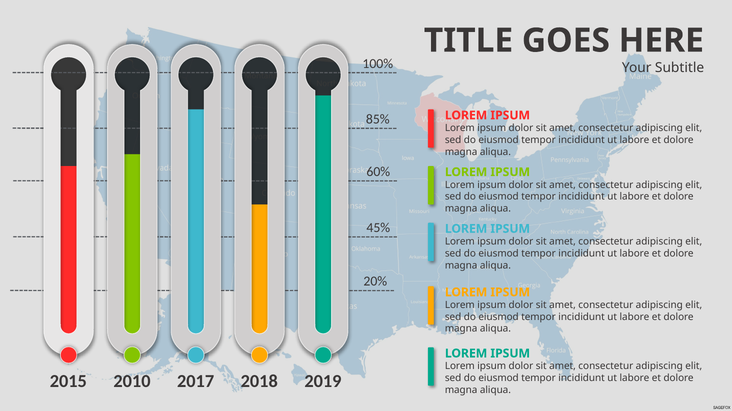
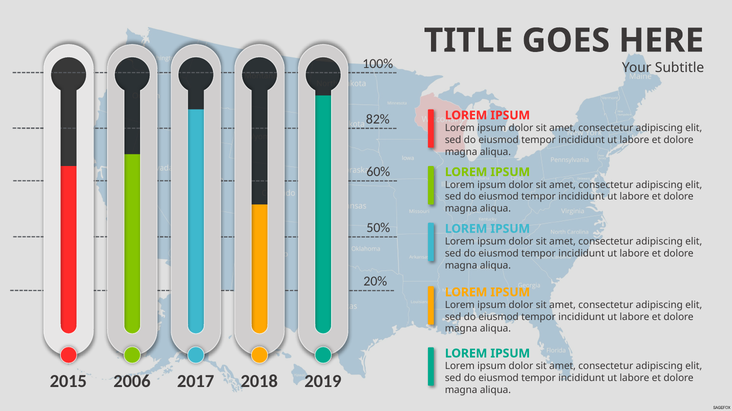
85%: 85% -> 82%
45%: 45% -> 50%
2010: 2010 -> 2006
